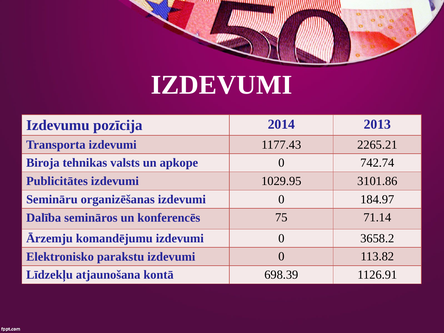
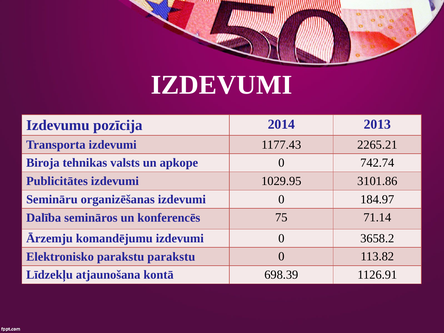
parakstu izdevumi: izdevumi -> parakstu
